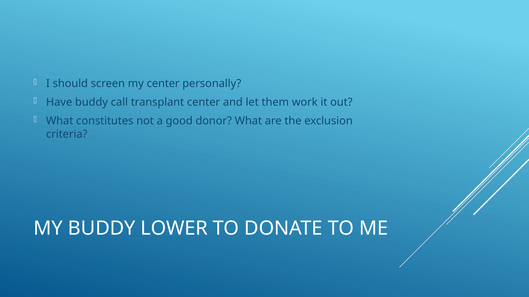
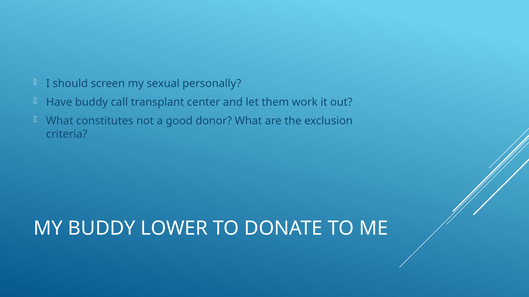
my center: center -> sexual
